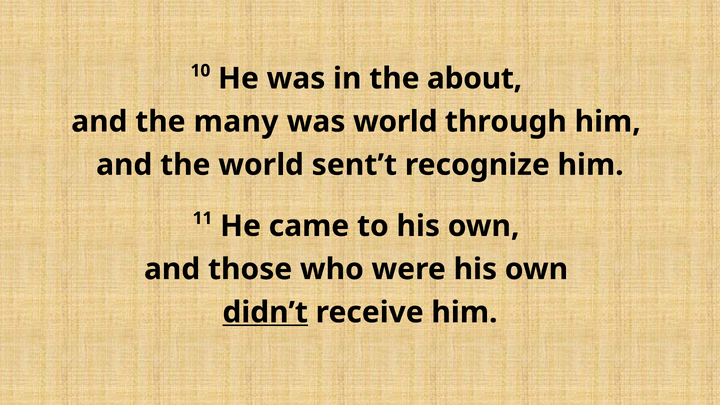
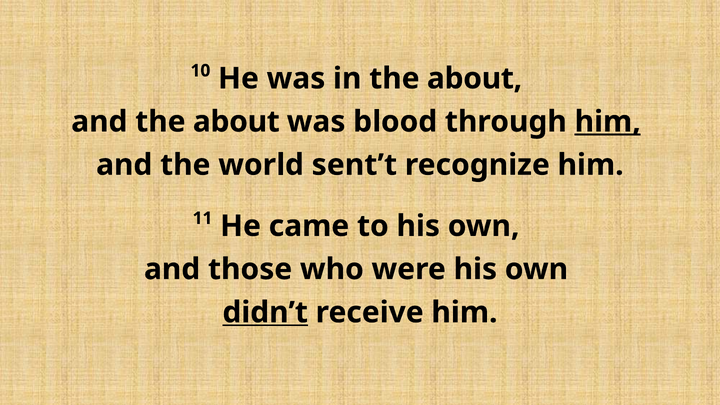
and the many: many -> about
was world: world -> blood
him at (608, 122) underline: none -> present
